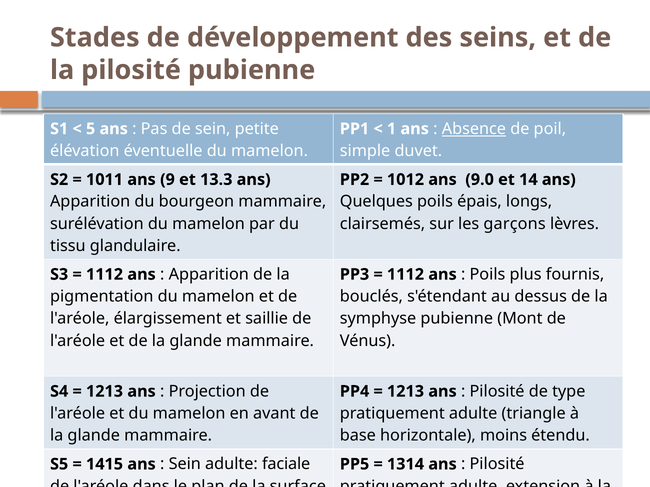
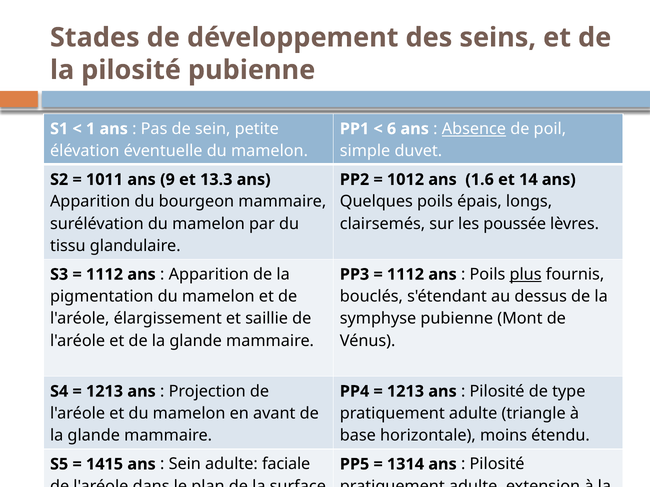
5: 5 -> 1
1: 1 -> 6
9.0: 9.0 -> 1.6
garçons: garçons -> poussée
plus underline: none -> present
